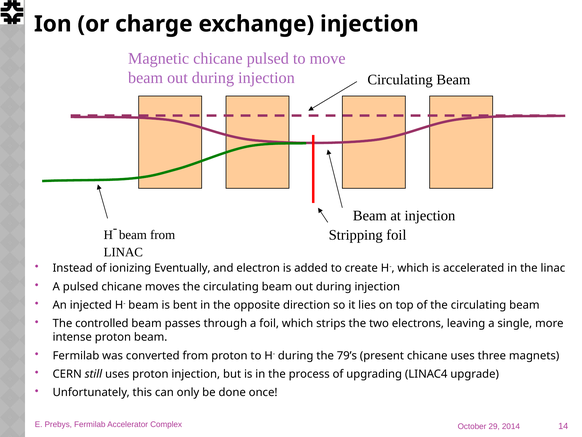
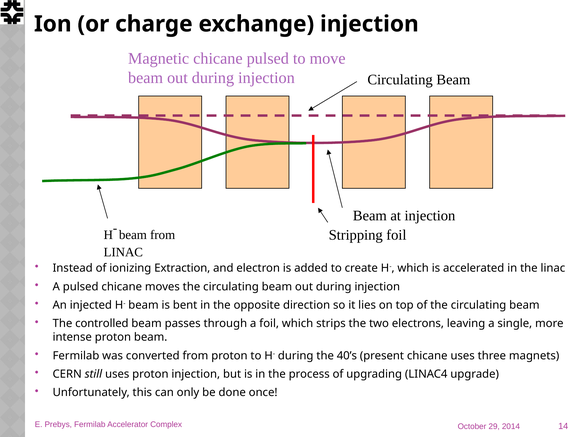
Eventually: Eventually -> Extraction
79’s: 79’s -> 40’s
